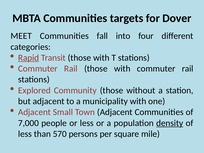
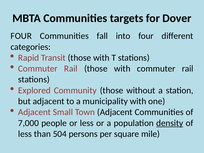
MEET at (21, 36): MEET -> FOUR
Rapid underline: present -> none
570: 570 -> 504
